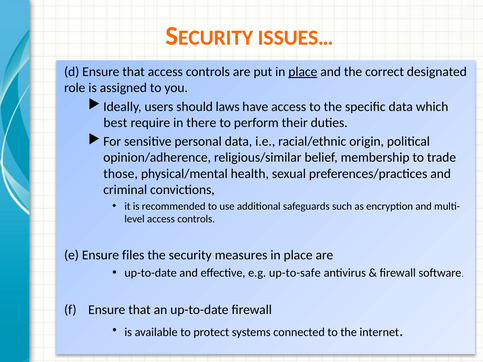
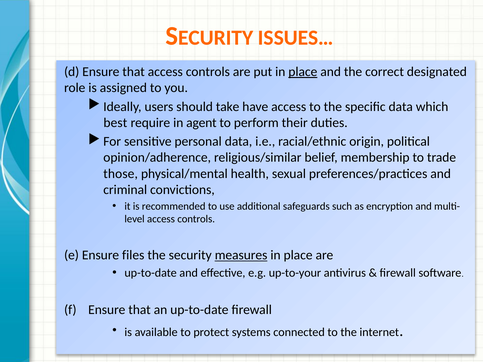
laws: laws -> take
there: there -> agent
measures underline: none -> present
up-to-safe: up-to-safe -> up-to-your
